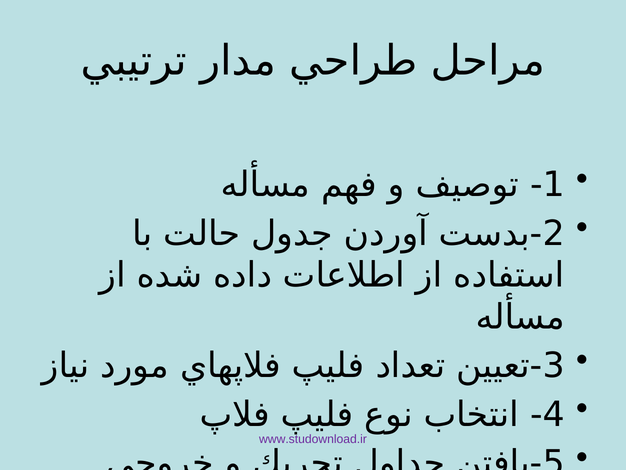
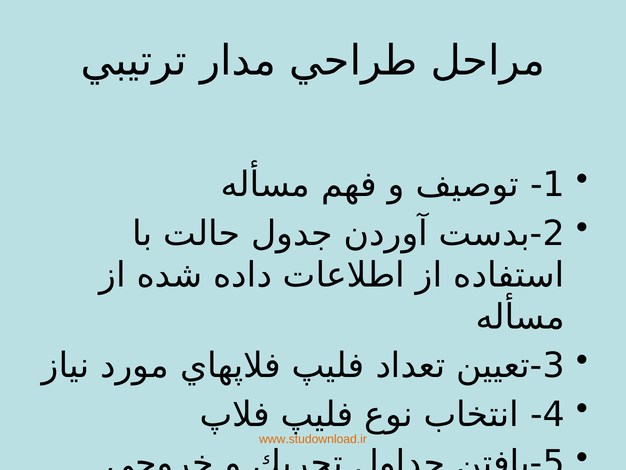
www.studownload.ir colour: purple -> orange
